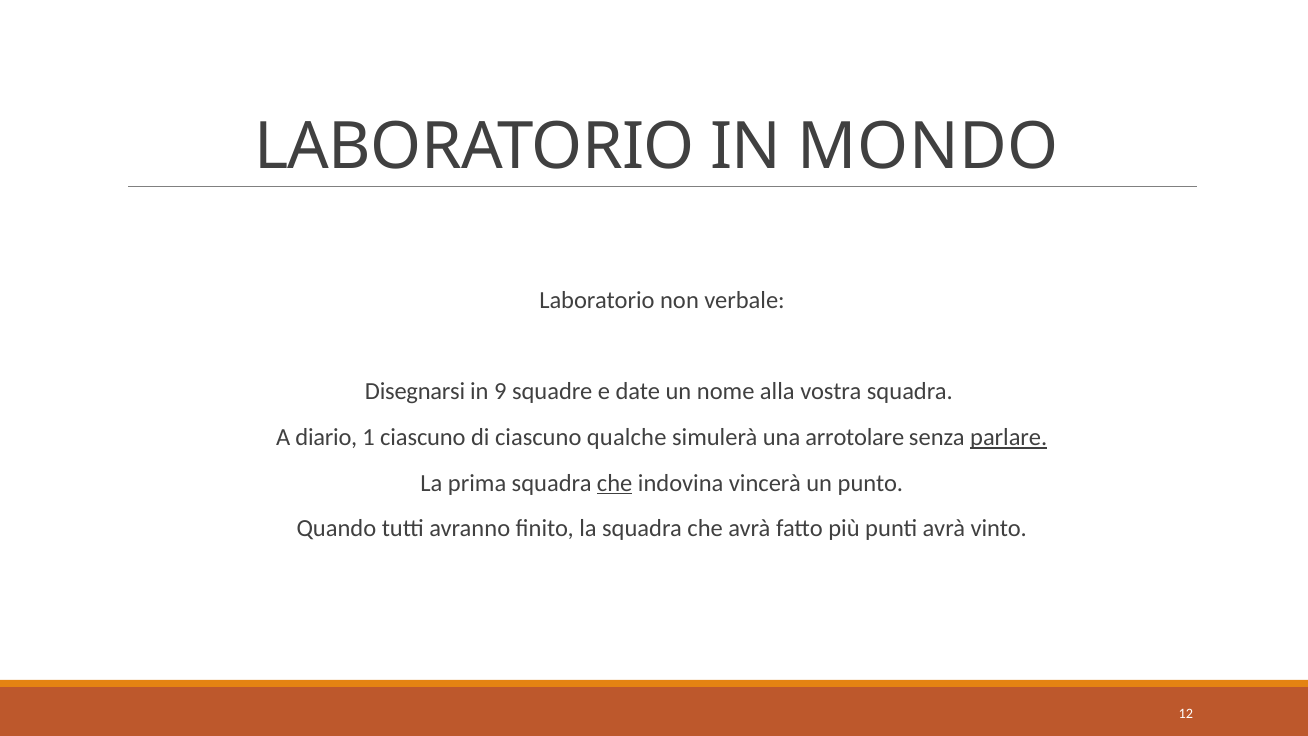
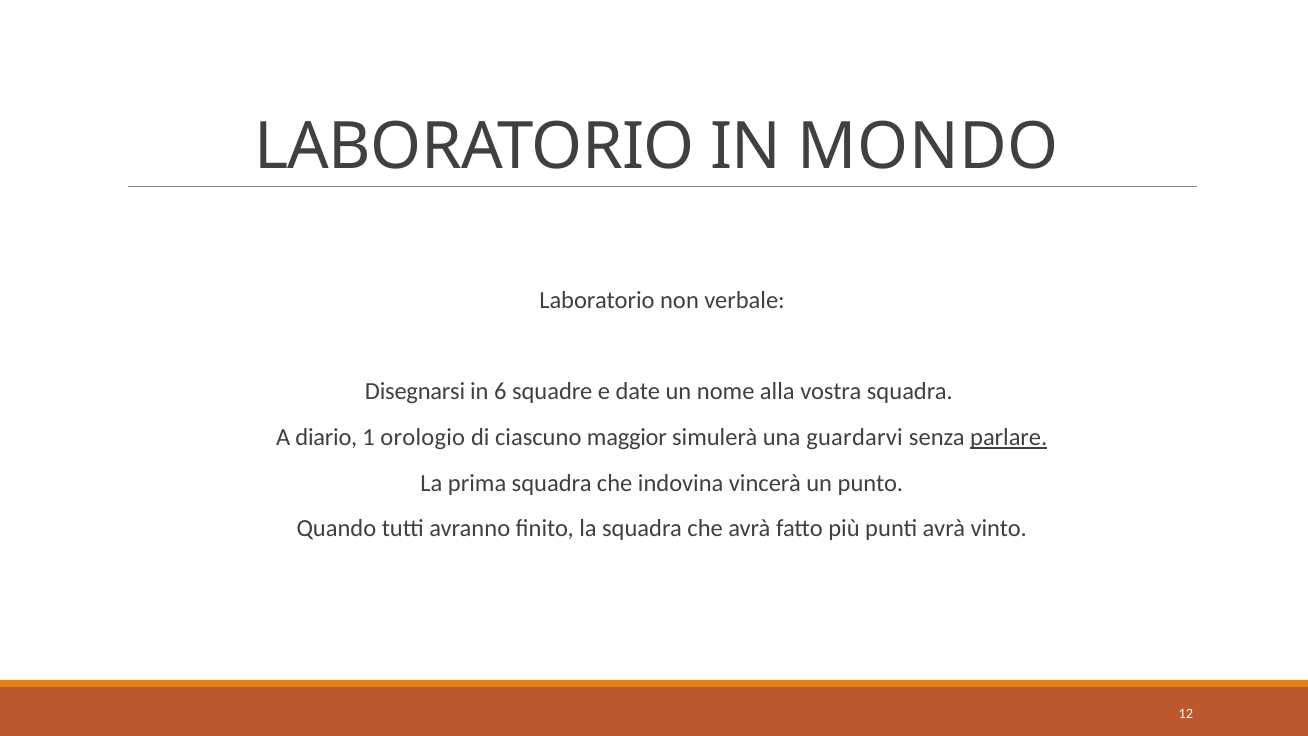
9: 9 -> 6
1 ciascuno: ciascuno -> orologio
qualche: qualche -> maggior
arrotolare: arrotolare -> guardarvi
che at (615, 483) underline: present -> none
